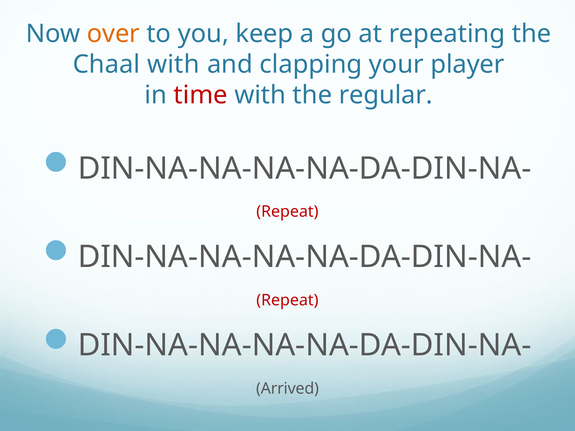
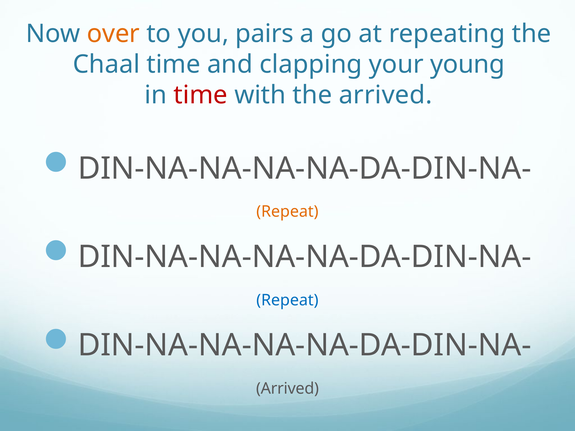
keep: keep -> pairs
Chaal with: with -> time
player: player -> young
the regular: regular -> arrived
Repeat at (287, 212) colour: red -> orange
Repeat at (287, 300) colour: red -> blue
